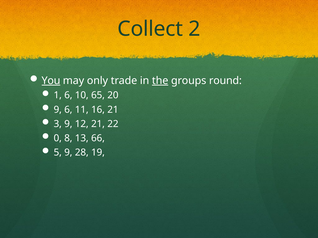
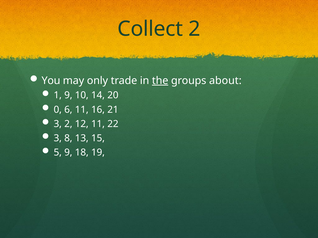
You underline: present -> none
round: round -> about
1 6: 6 -> 9
65: 65 -> 14
9 at (58, 110): 9 -> 0
3 9: 9 -> 2
12 21: 21 -> 11
0 at (58, 138): 0 -> 3
66: 66 -> 15
28: 28 -> 18
